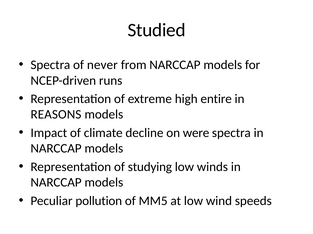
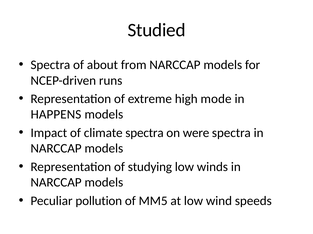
never: never -> about
entire: entire -> mode
REASONS: REASONS -> HAPPENS
climate decline: decline -> spectra
